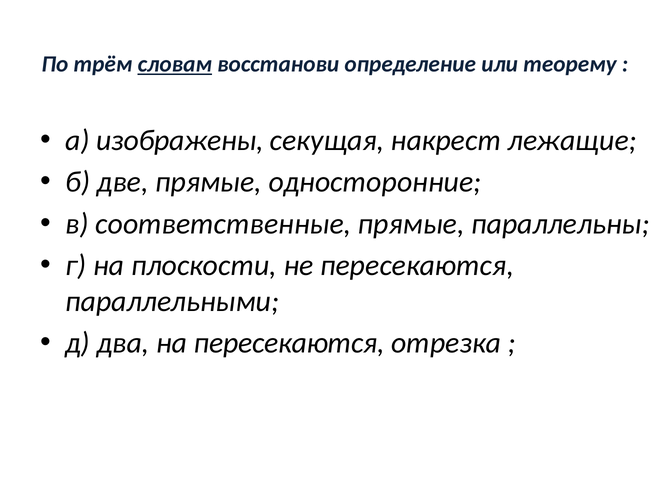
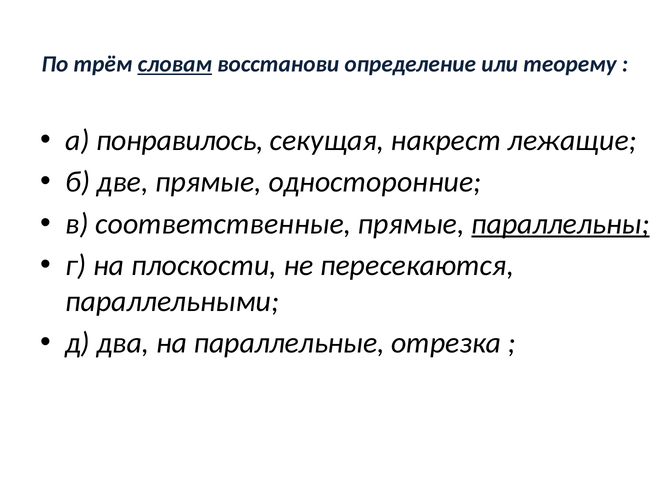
изображены: изображены -> понравилось
параллельны underline: none -> present
на пересекаются: пересекаются -> параллельные
